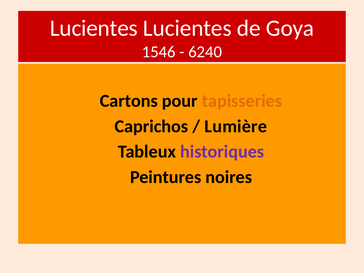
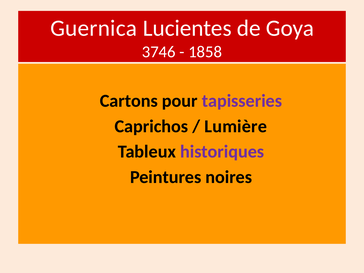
Lucientes at (94, 28): Lucientes -> Guernica
1546: 1546 -> 3746
6240: 6240 -> 1858
tapisseries colour: orange -> purple
